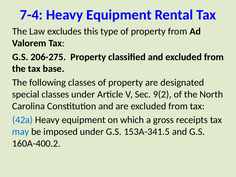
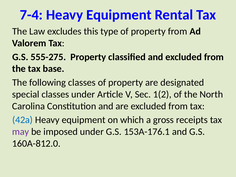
206-275: 206-275 -> 555-275
9(2: 9(2 -> 1(2
may colour: blue -> purple
153A-341.5: 153A-341.5 -> 153A-176.1
160A-400.2: 160A-400.2 -> 160A-812.0
